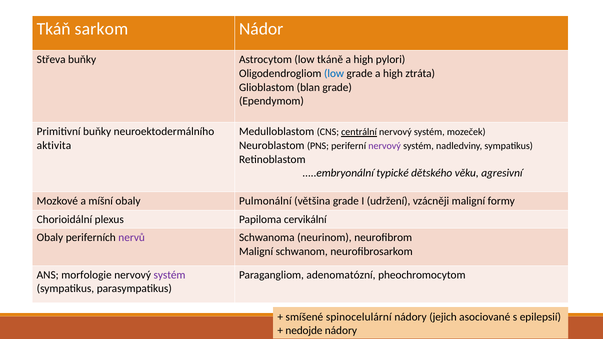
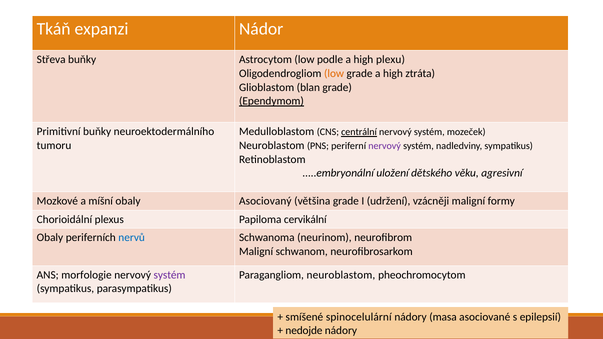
sarkom: sarkom -> expanzi
tkáně: tkáně -> podle
pylori: pylori -> plexu
low at (334, 74) colour: blue -> orange
Ependymom underline: none -> present
aktivita: aktivita -> tumoru
typické: typické -> uložení
Pulmonální: Pulmonální -> Asociovaný
nervů colour: purple -> blue
Paragangliom adenomatózní: adenomatózní -> neuroblastom
jejich: jejich -> masa
